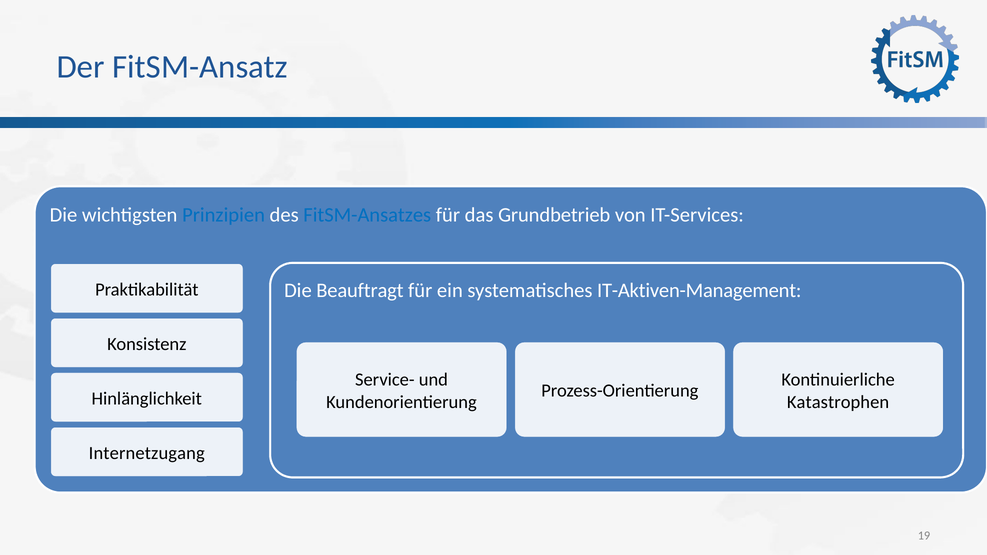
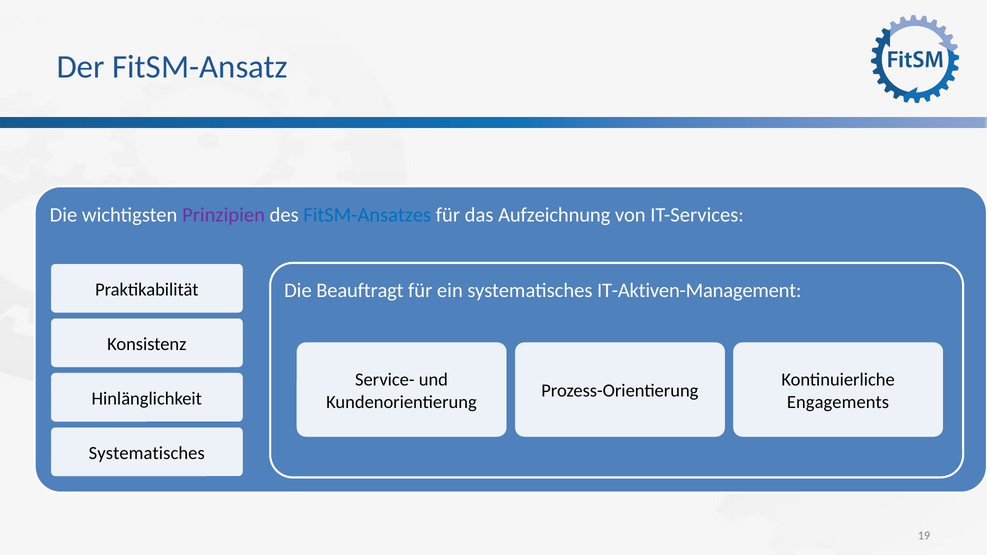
Prinzipien colour: blue -> purple
Grundbetrieb: Grundbetrieb -> Aufzeichnung
Katastrophen: Katastrophen -> Engagements
Internetzugang at (147, 453): Internetzugang -> Systematisches
